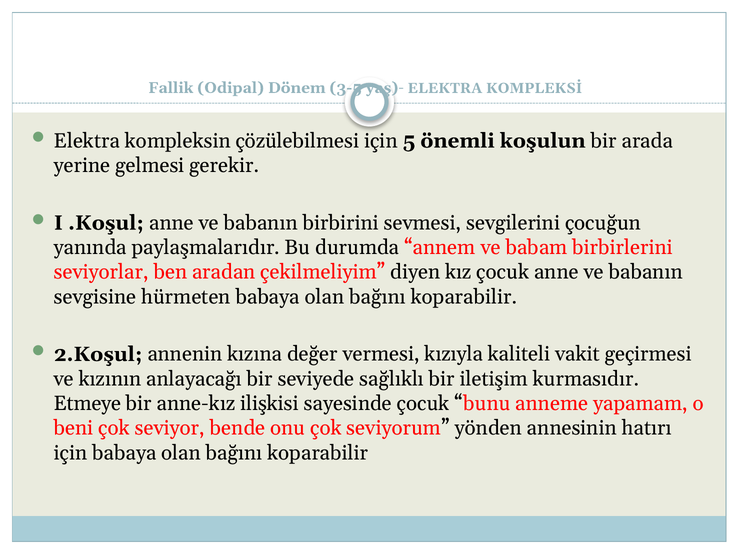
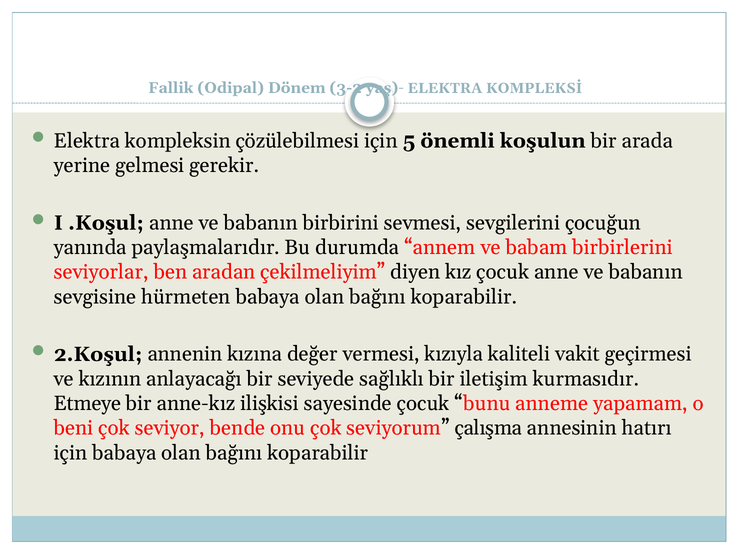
3-5: 3-5 -> 3-2
yönden: yönden -> çalışma
